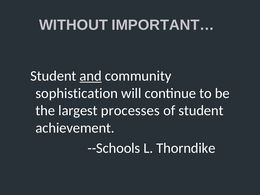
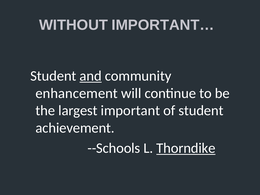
sophistication: sophistication -> enhancement
processes: processes -> important
Thorndike underline: none -> present
